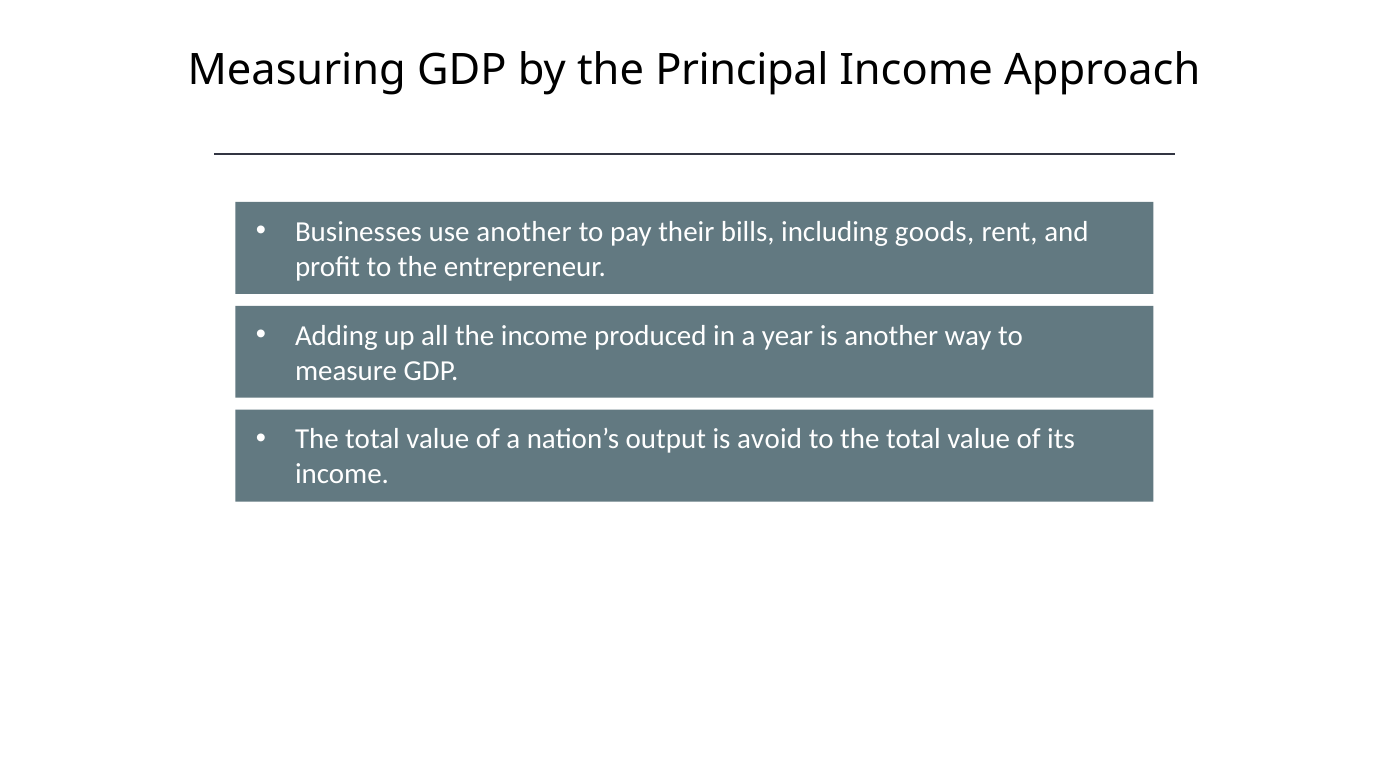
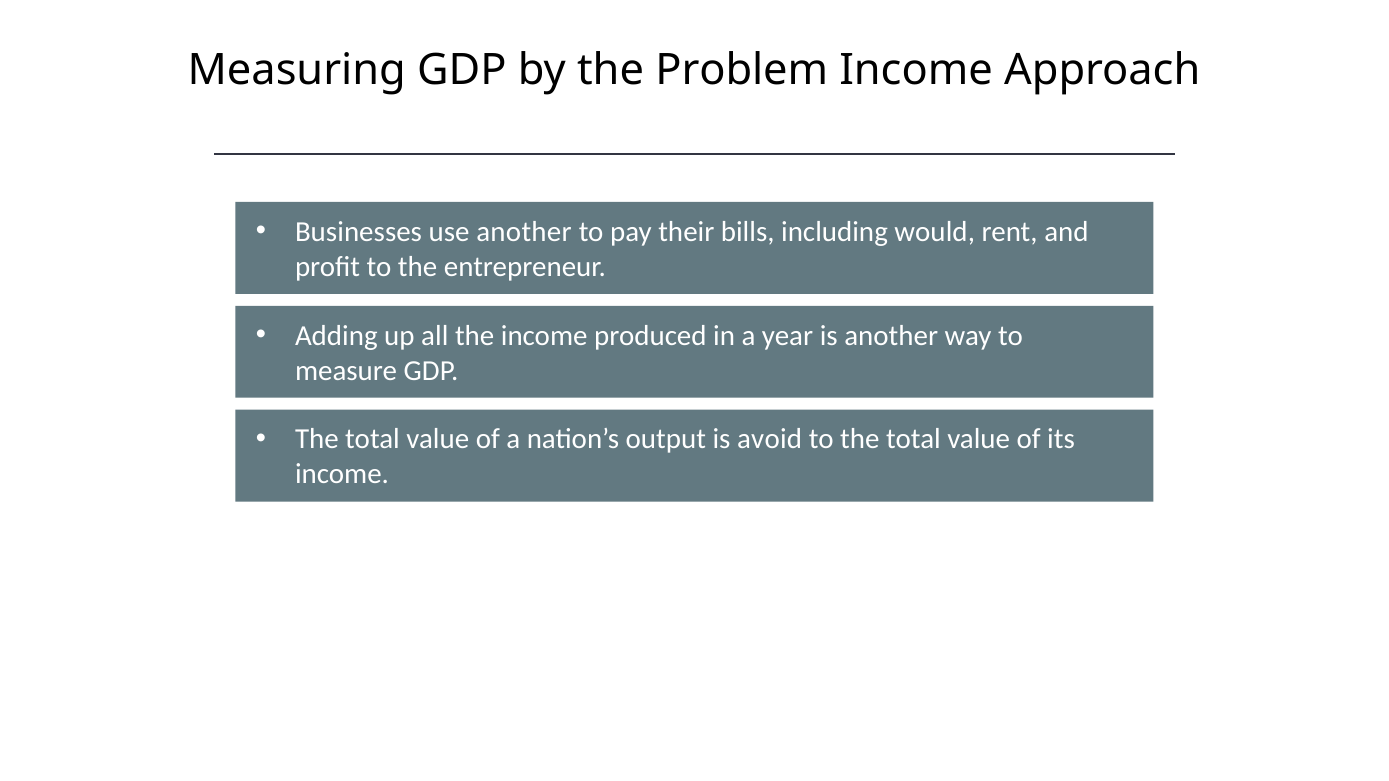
Principal: Principal -> Problem
goods: goods -> would
